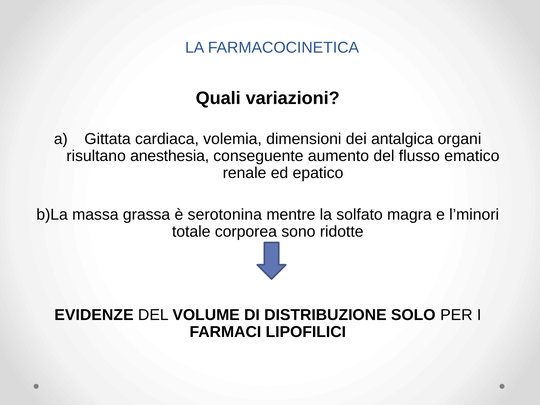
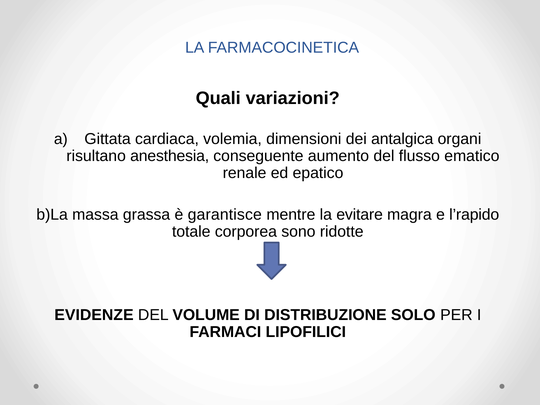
serotonina: serotonina -> garantisce
solfato: solfato -> evitare
l’minori: l’minori -> l’rapido
